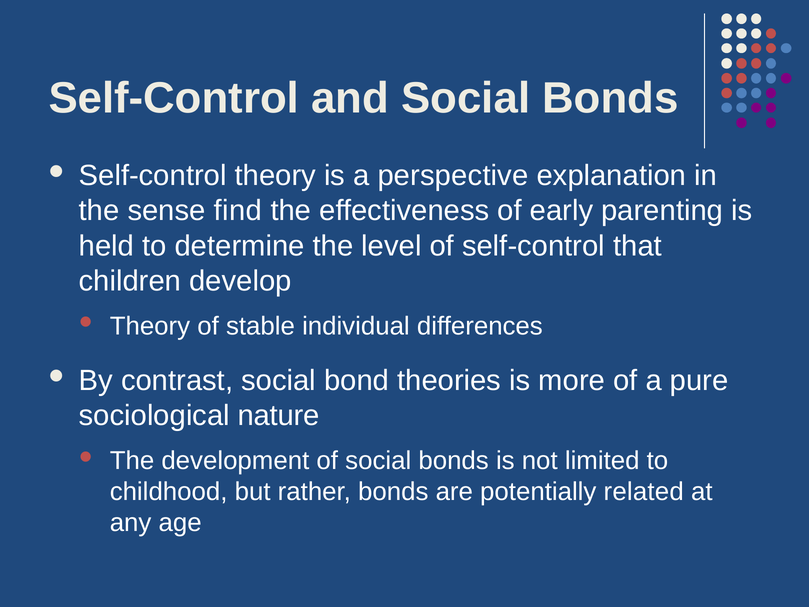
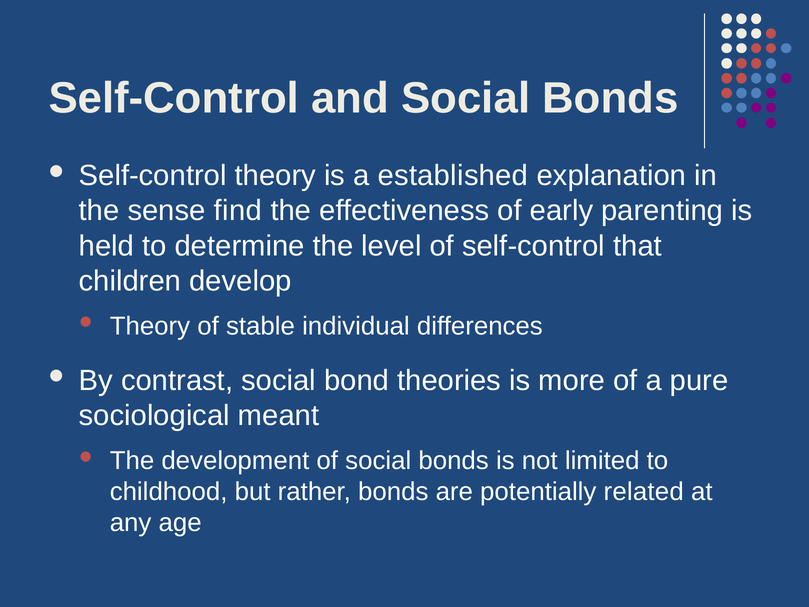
perspective: perspective -> established
nature: nature -> meant
